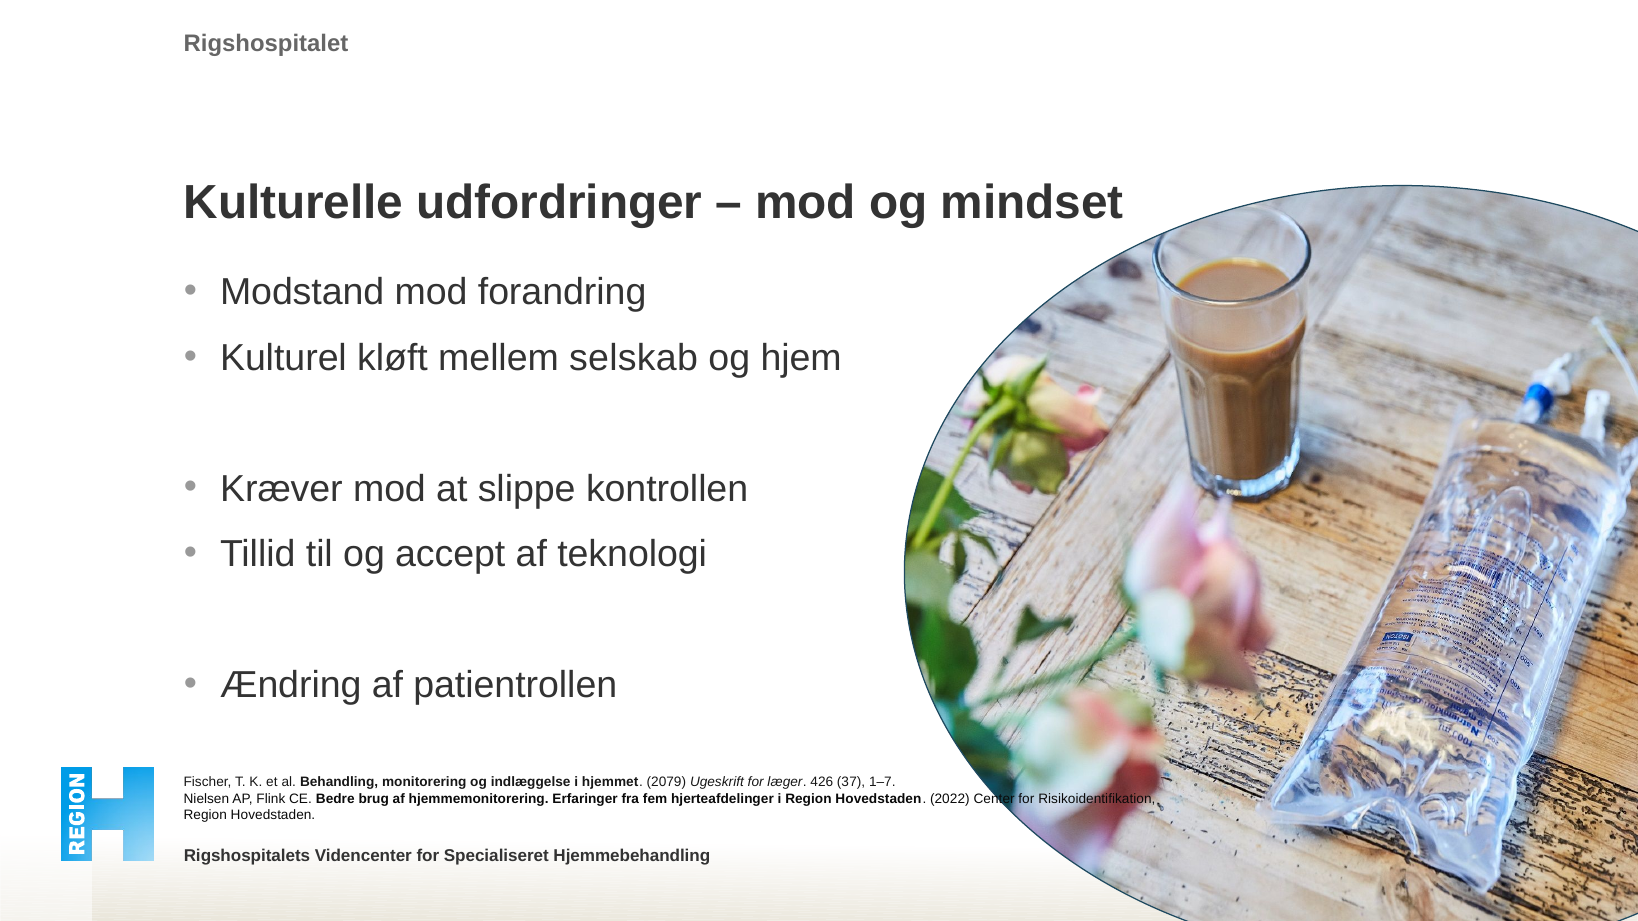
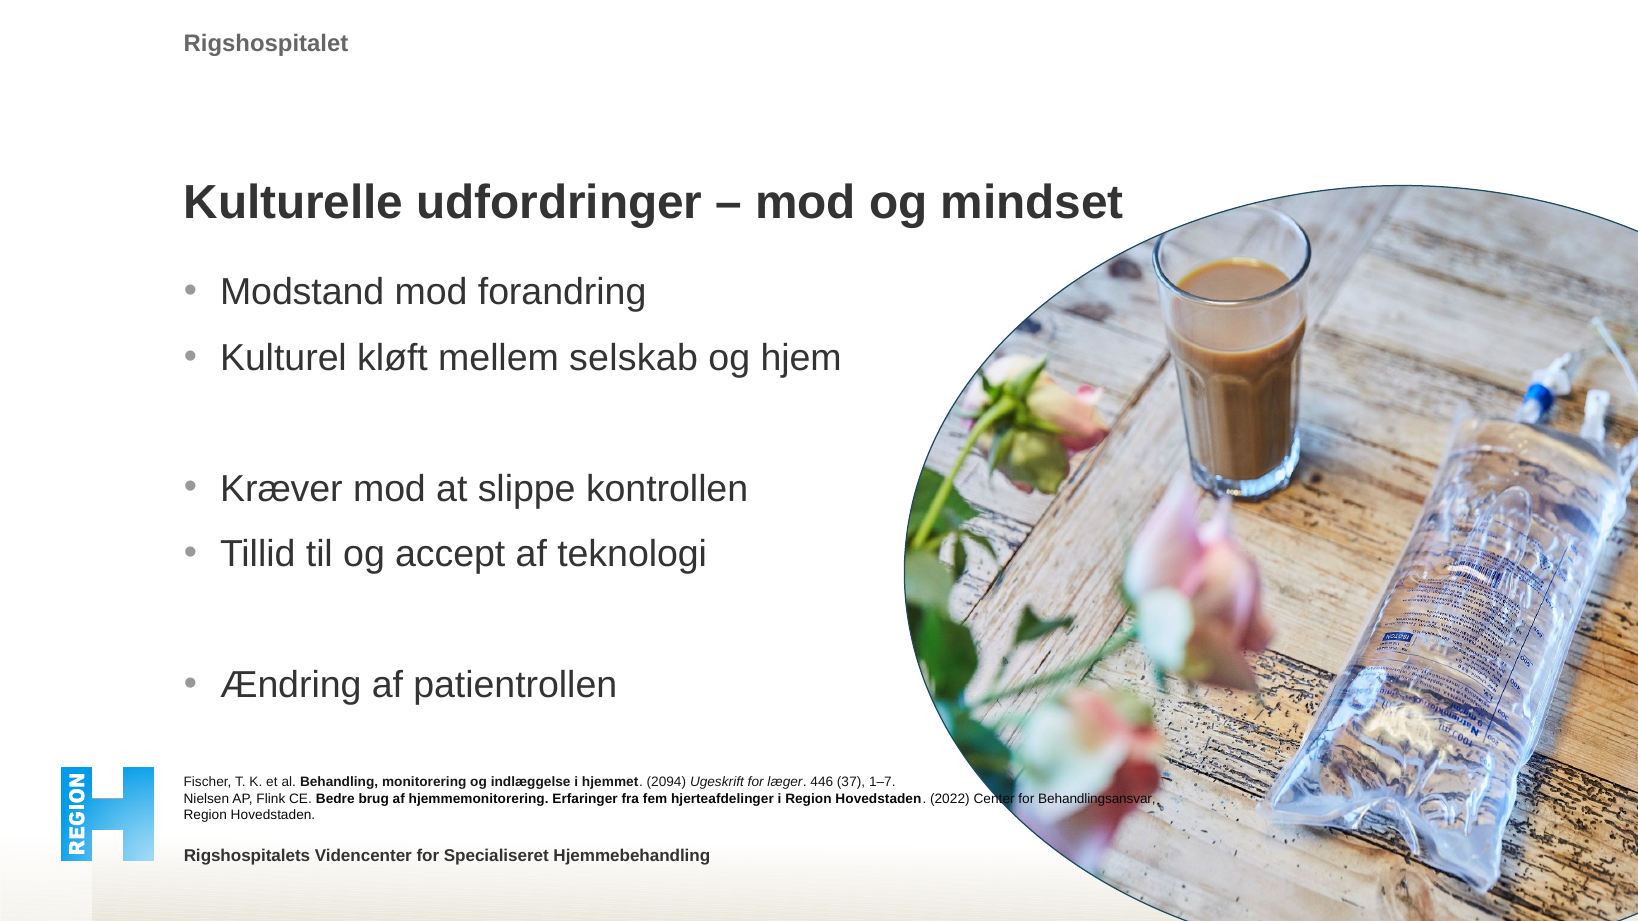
2079: 2079 -> 2094
426: 426 -> 446
Risikoidentifikation: Risikoidentifikation -> Behandlingsansvar
